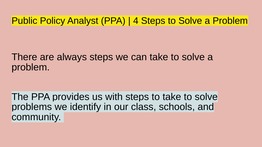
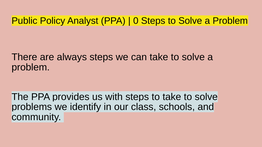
4: 4 -> 0
